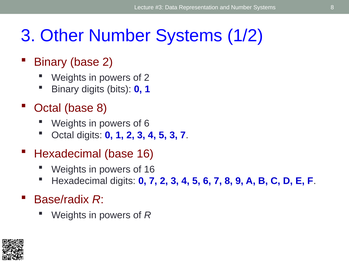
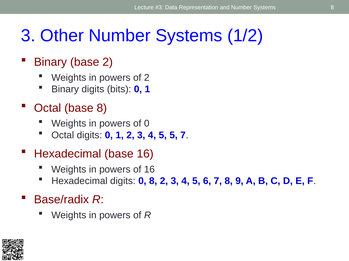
of 6: 6 -> 0
5 3: 3 -> 5
0 7: 7 -> 8
